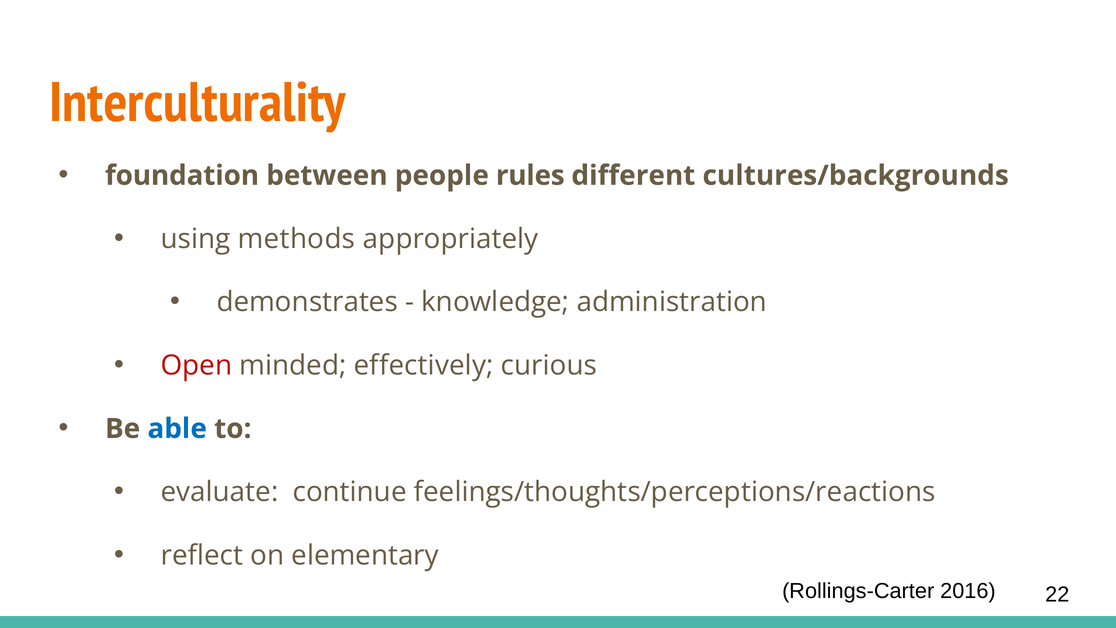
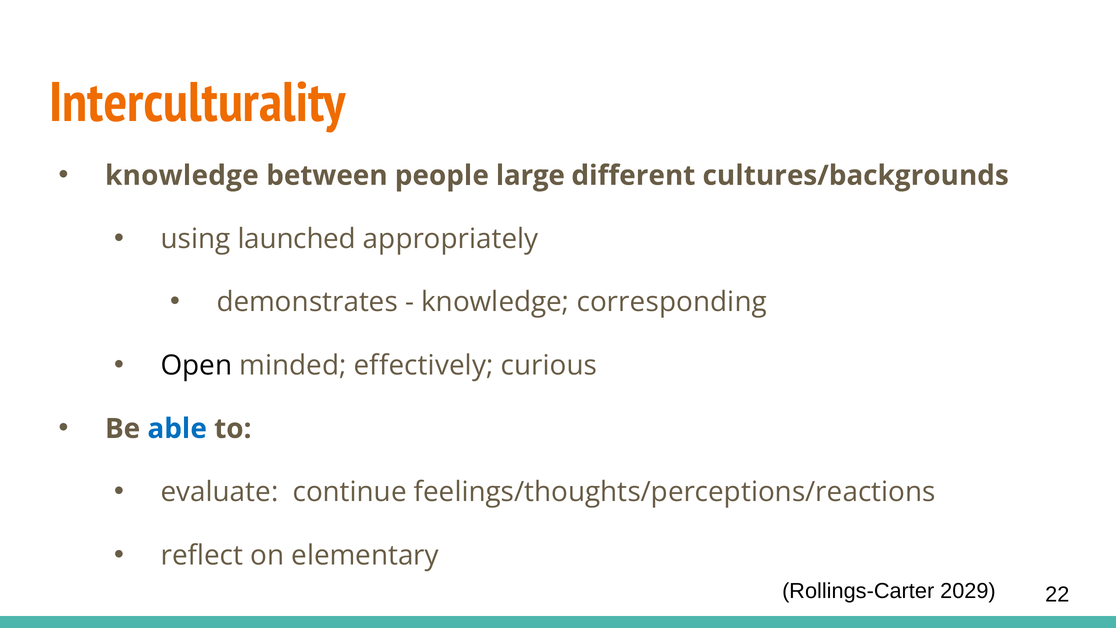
foundation at (182, 176): foundation -> knowledge
rules: rules -> large
methods: methods -> launched
administration: administration -> corresponding
Open colour: red -> black
2016: 2016 -> 2029
